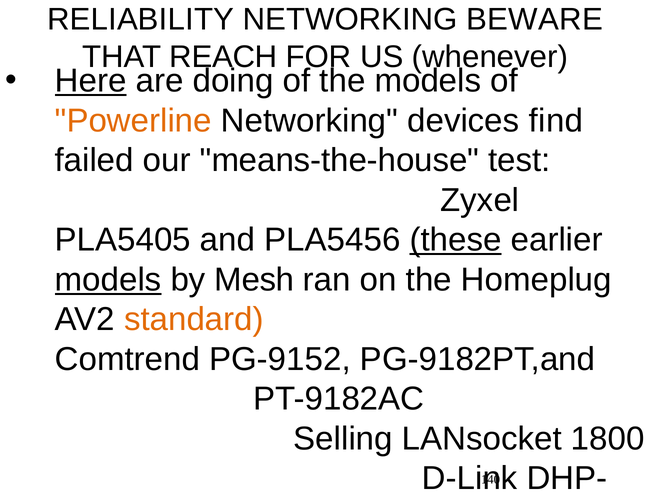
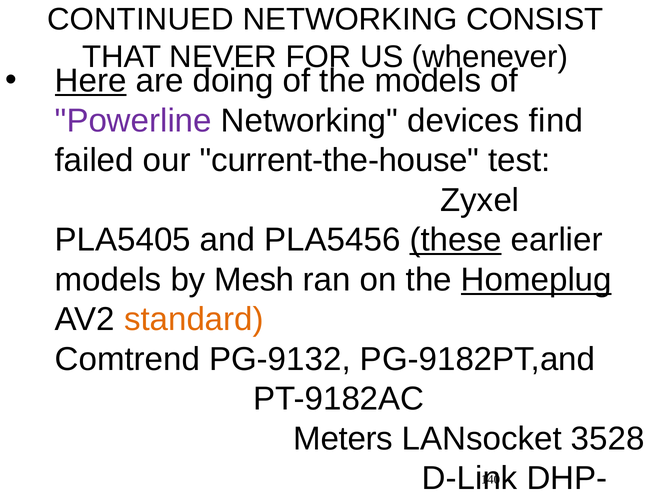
RELIABILITY: RELIABILITY -> CONTINUED
BEWARE: BEWARE -> CONSIST
REACH: REACH -> NEVER
Powerline colour: orange -> purple
means-the-house: means-the-house -> current-the-house
models at (108, 279) underline: present -> none
Homeplug underline: none -> present
PG-9152: PG-9152 -> PG-9132
Selling: Selling -> Meters
1800: 1800 -> 3528
